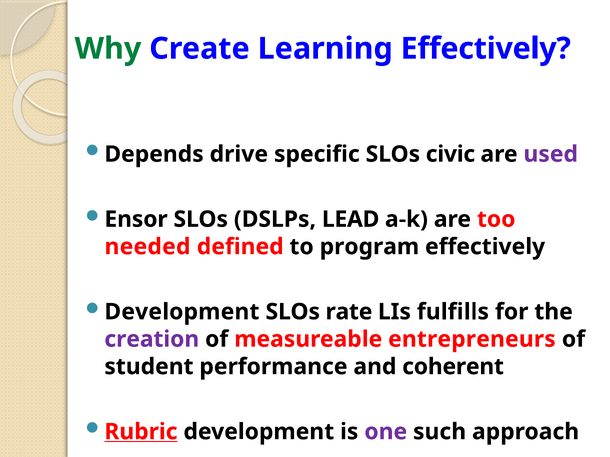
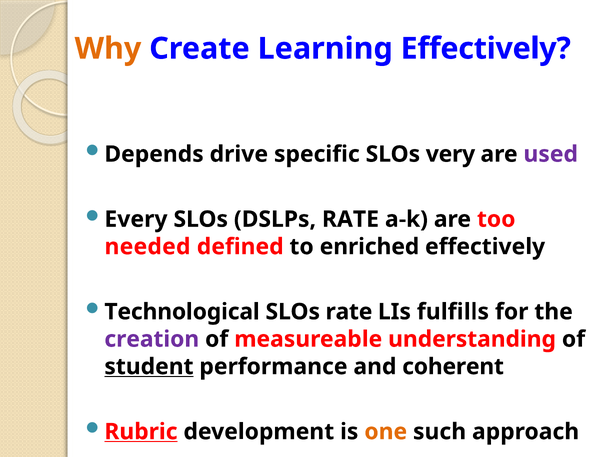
Why colour: green -> orange
civic: civic -> very
Ensor: Ensor -> Every
DSLPs LEAD: LEAD -> RATE
program: program -> enriched
Development at (182, 312): Development -> Technological
entrepreneurs: entrepreneurs -> understanding
student underline: none -> present
one colour: purple -> orange
